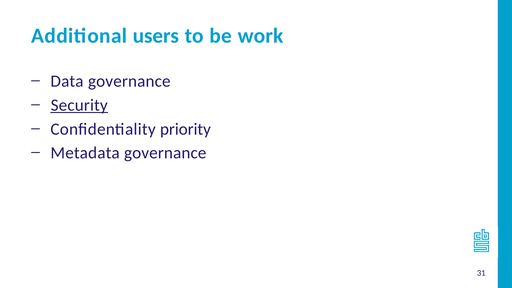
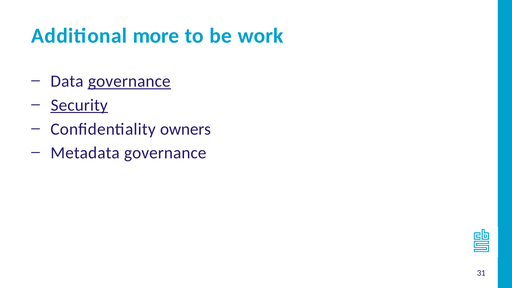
users: users -> more
governance at (129, 81) underline: none -> present
priority: priority -> owners
